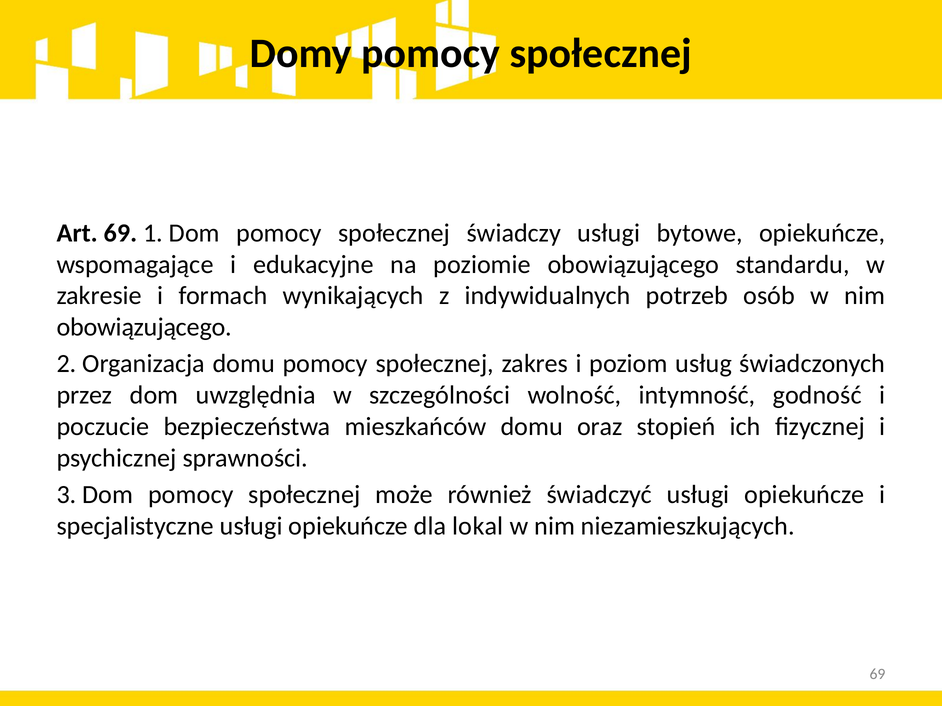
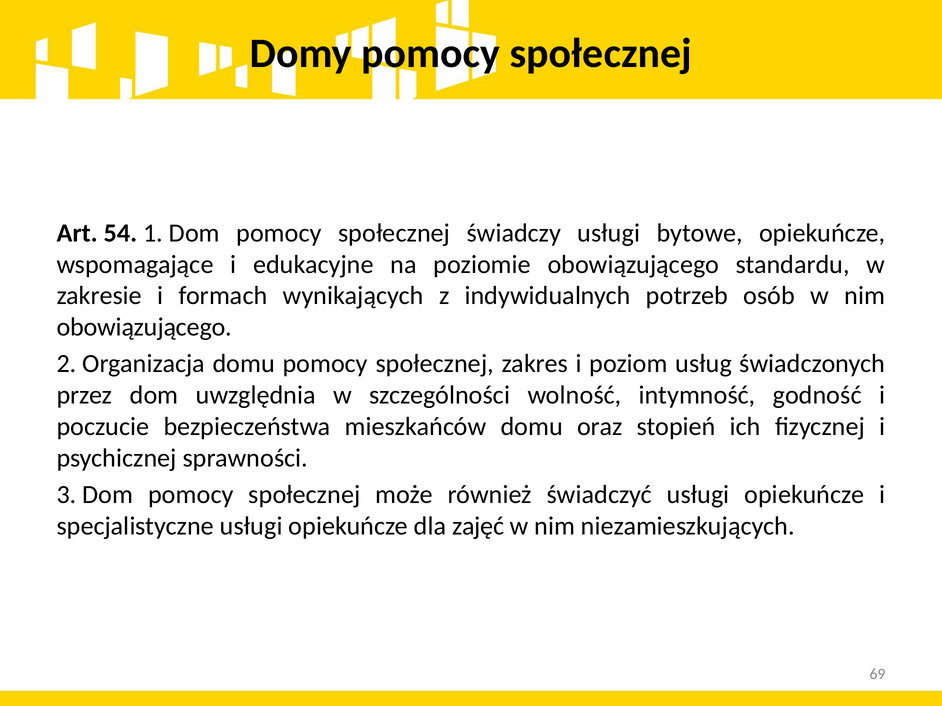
Art 69: 69 -> 54
lokal: lokal -> zajęć
